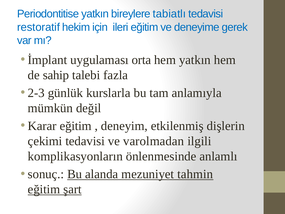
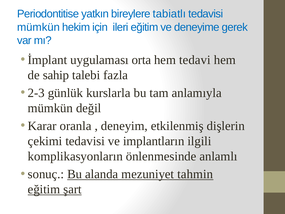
restoratif at (38, 27): restoratif -> mümkün
hem yatkın: yatkın -> tedavi
Karar eğitim: eğitim -> oranla
varolmadan: varolmadan -> implantların
